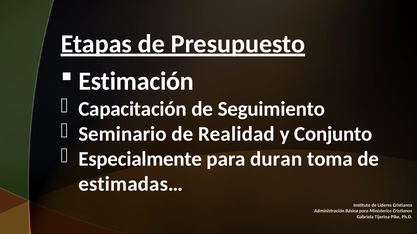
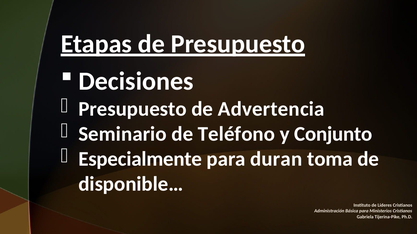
Estimación: Estimación -> Decisiones
Capacitación at (133, 109): Capacitación -> Presupuesto
Seguimiento: Seguimiento -> Advertencia
Realidad: Realidad -> Teléfono
estimadas…: estimadas… -> disponible…
